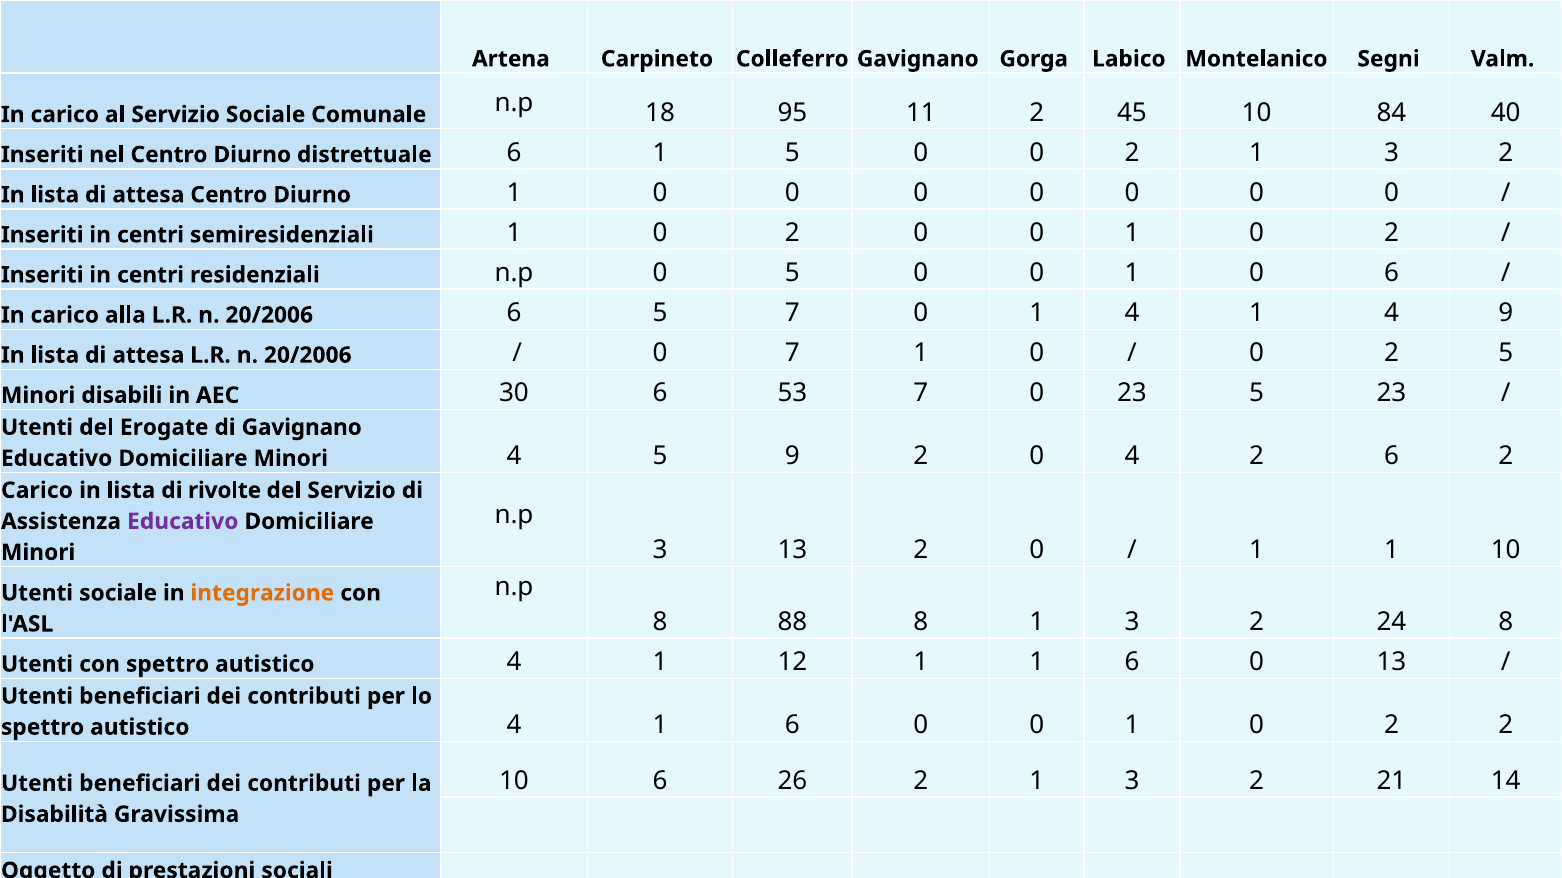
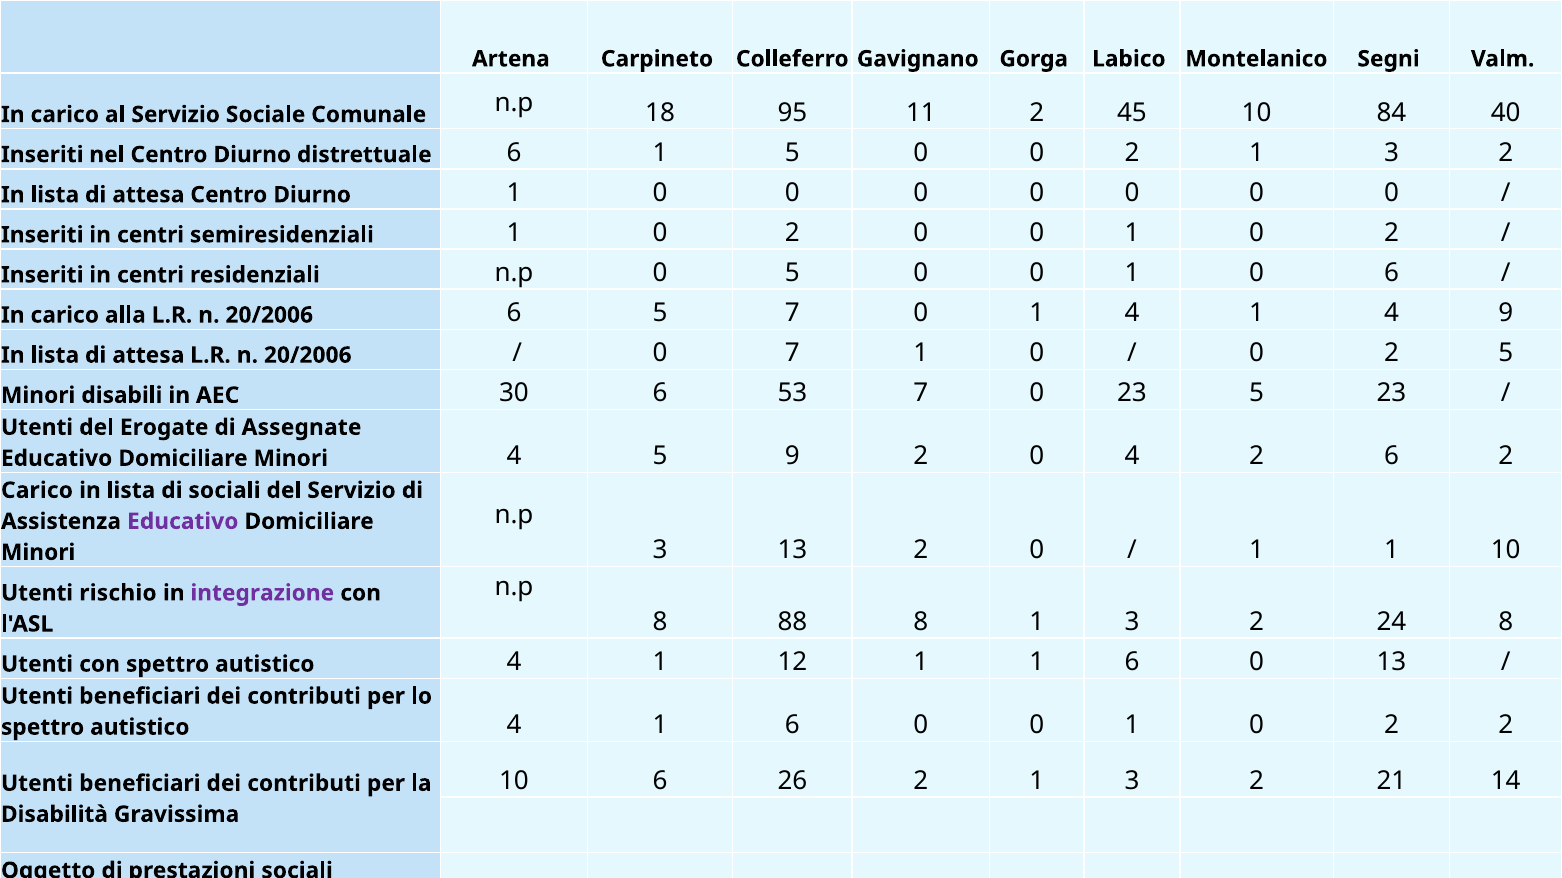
di Gavignano: Gavignano -> Assegnate
di rivolte: rivolte -> sociali
Utenti sociale: sociale -> rischio
integrazione colour: orange -> purple
